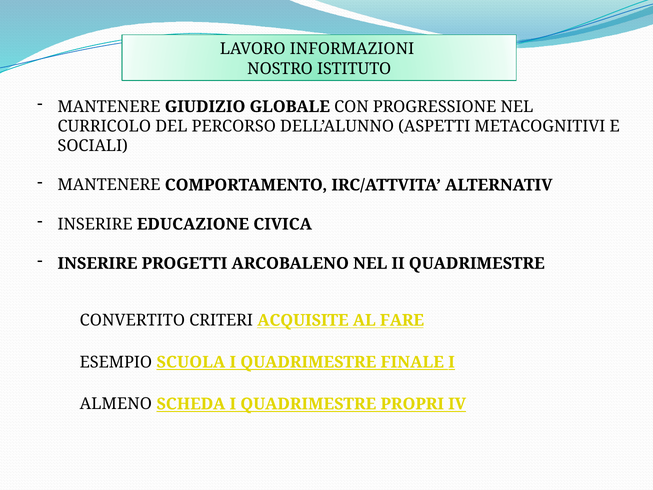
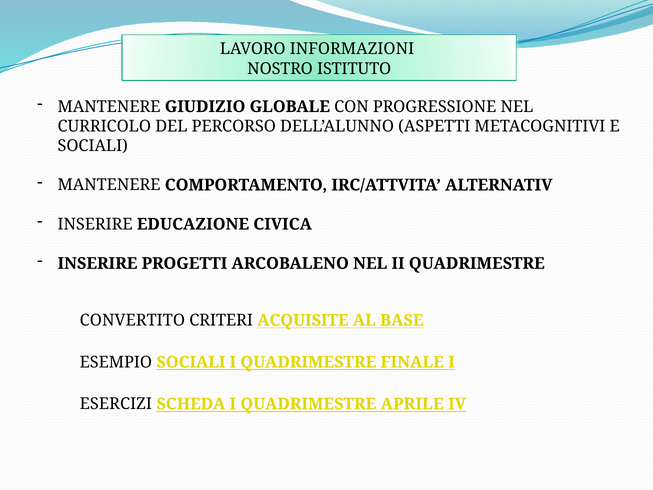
FARE: FARE -> BASE
ESEMPIO SCUOLA: SCUOLA -> SOCIALI
ALMENO: ALMENO -> ESERCIZI
PROPRI: PROPRI -> APRILE
